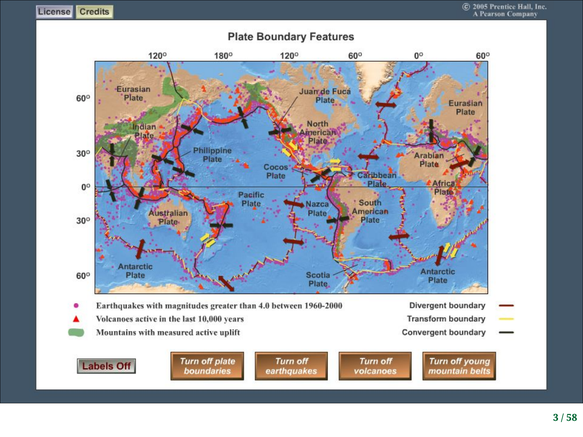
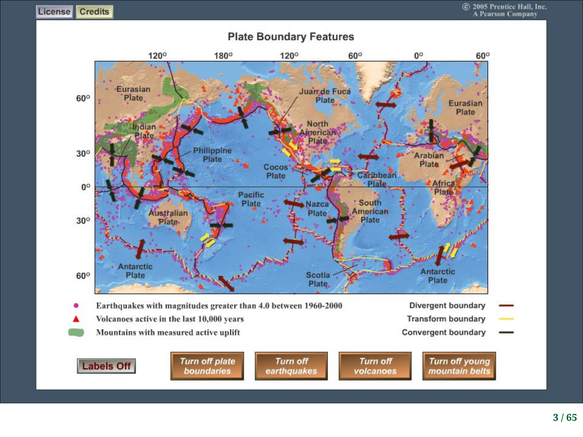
58: 58 -> 65
